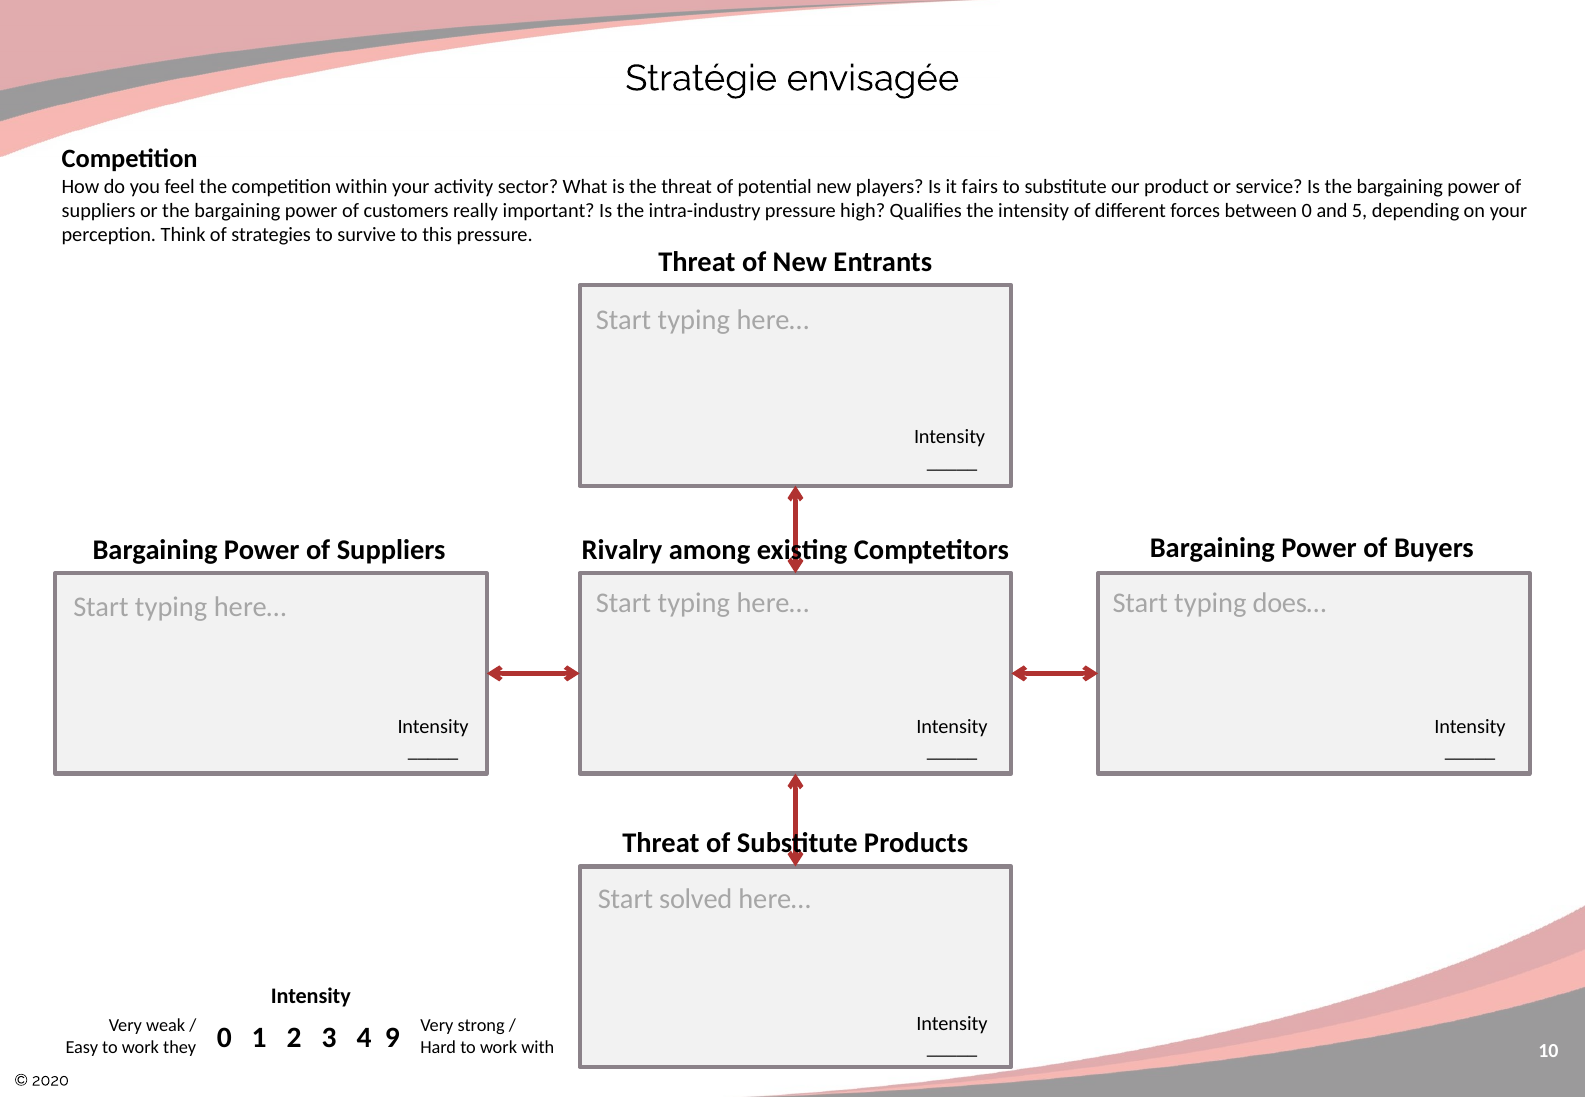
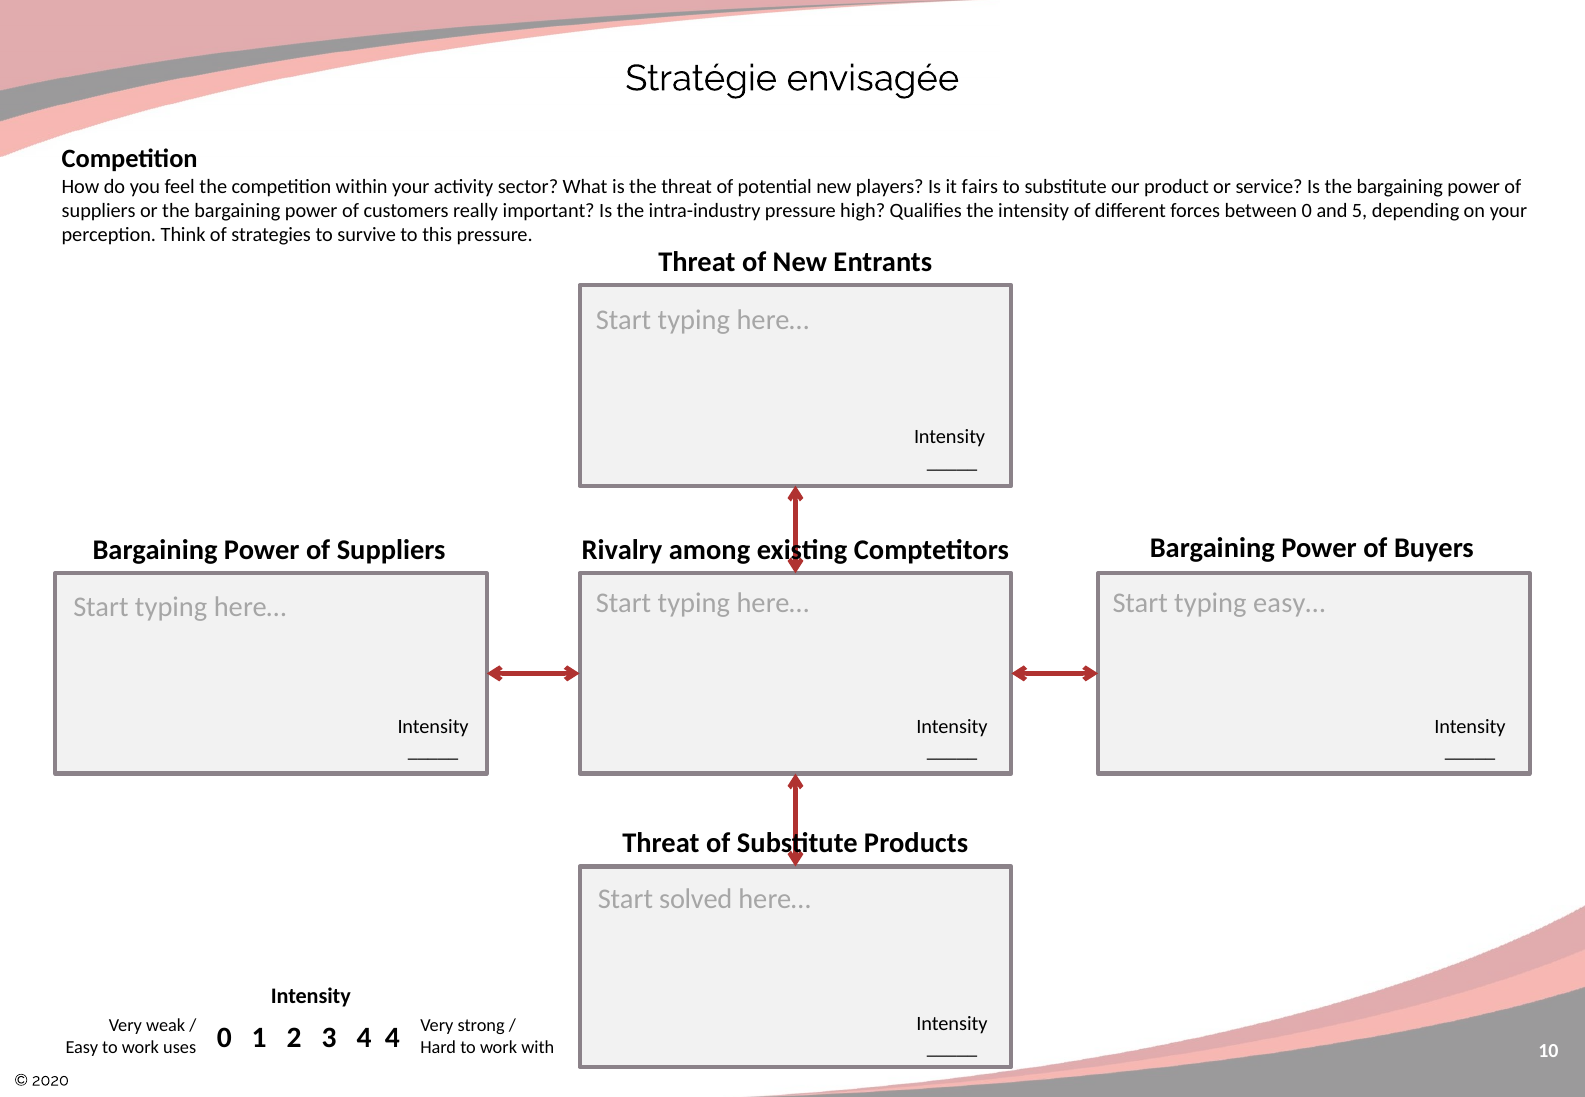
does…: does… -> easy…
4 9: 9 -> 4
they: they -> uses
